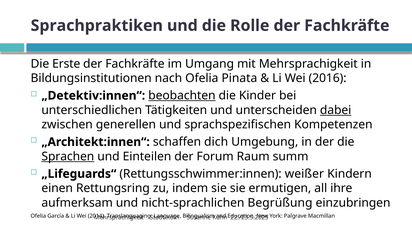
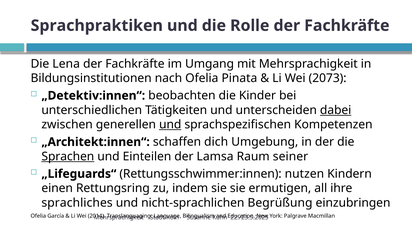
Erste: Erste -> Lena
2016: 2016 -> 2073
beobachten underline: present -> none
und at (170, 124) underline: none -> present
Forum: Forum -> Lamsa
summ: summ -> seiner
weißer: weißer -> nutzen
aufmerksam: aufmerksam -> sprachliches
